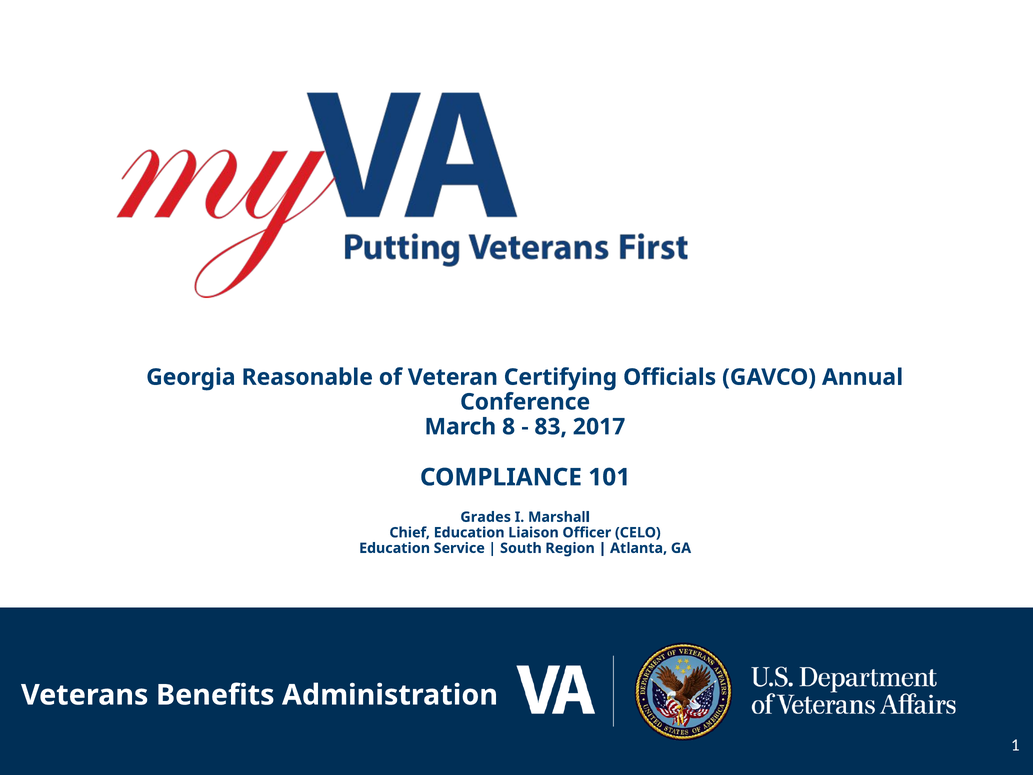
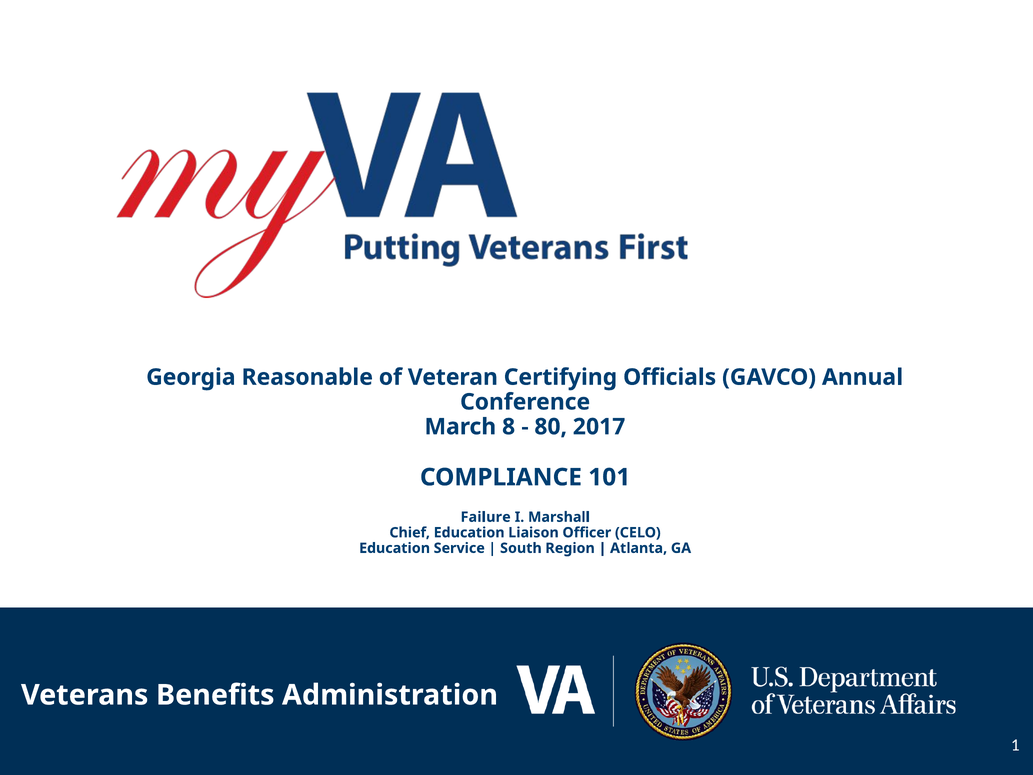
83: 83 -> 80
Grades: Grades -> Failure
